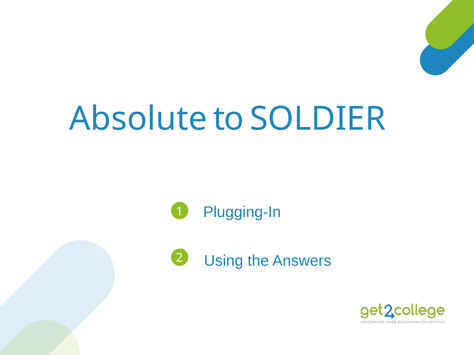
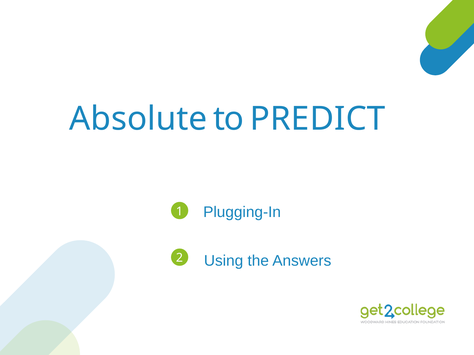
SOLDIER: SOLDIER -> PREDICT
